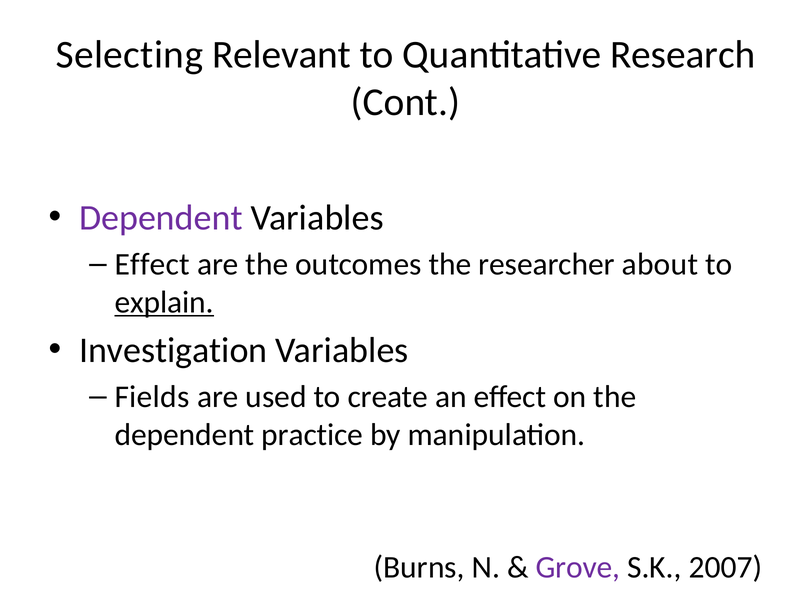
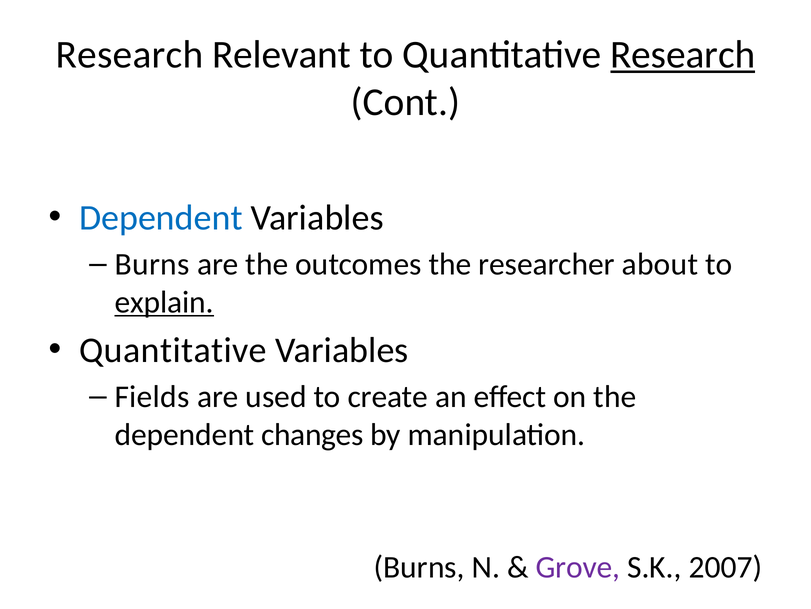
Selecting at (129, 55): Selecting -> Research
Research at (683, 55) underline: none -> present
Dependent at (161, 217) colour: purple -> blue
Effect at (152, 264): Effect -> Burns
Investigation at (173, 350): Investigation -> Quantitative
practice: practice -> changes
